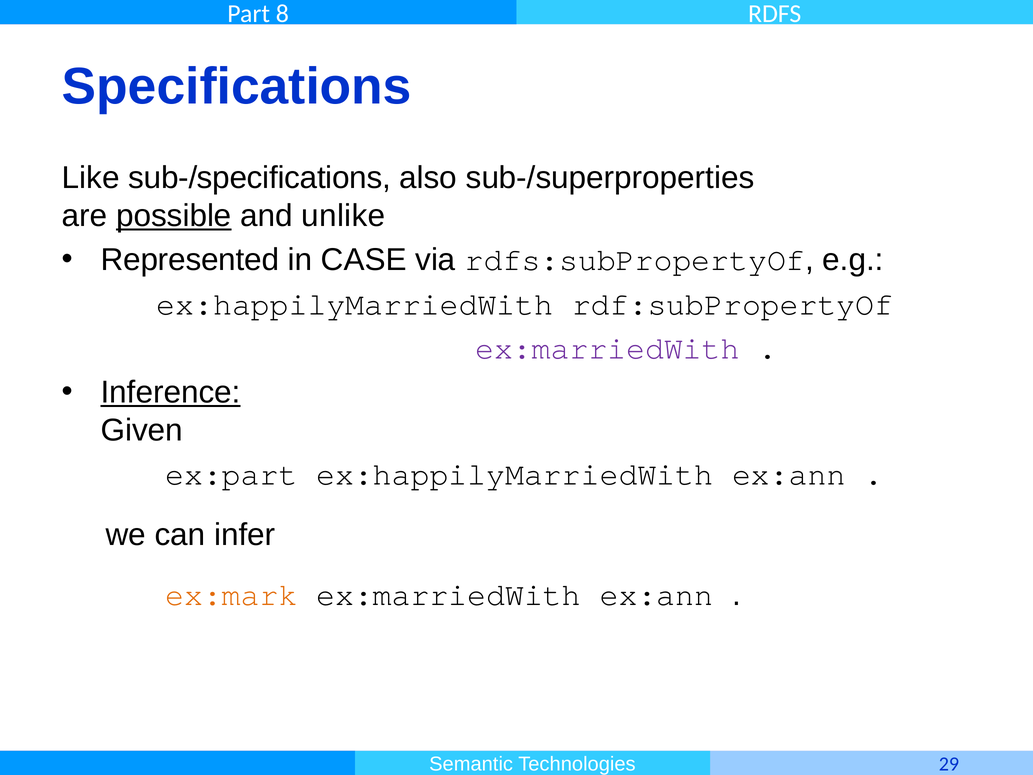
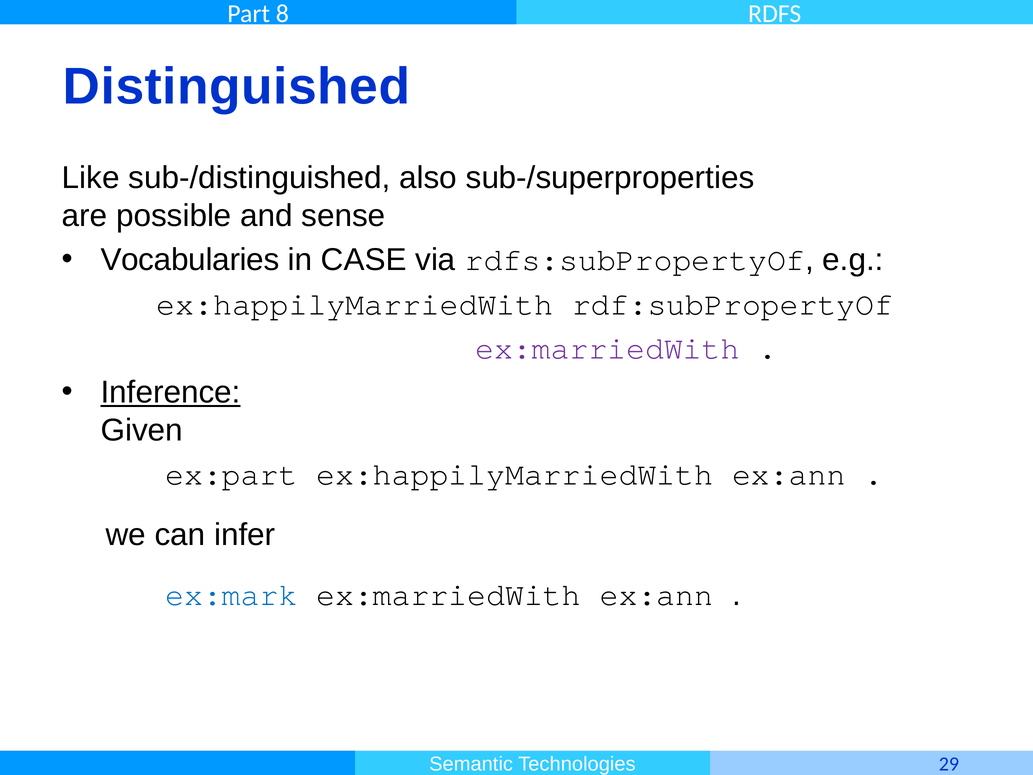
Specifications: Specifications -> Distinguished
sub-/specifications: sub-/specifications -> sub-/distinguished
possible underline: present -> none
unlike: unlike -> sense
Represented: Represented -> Vocabularies
ex:mark colour: orange -> blue
